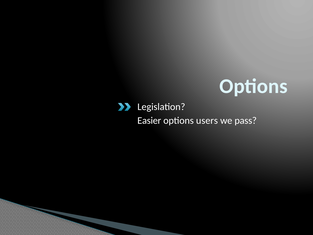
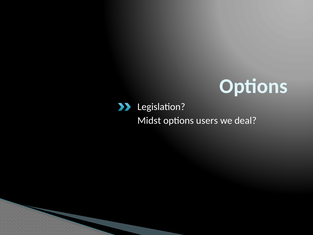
Easier: Easier -> Midst
pass: pass -> deal
